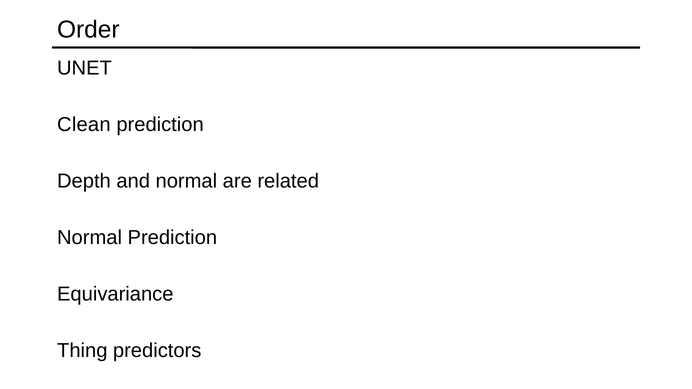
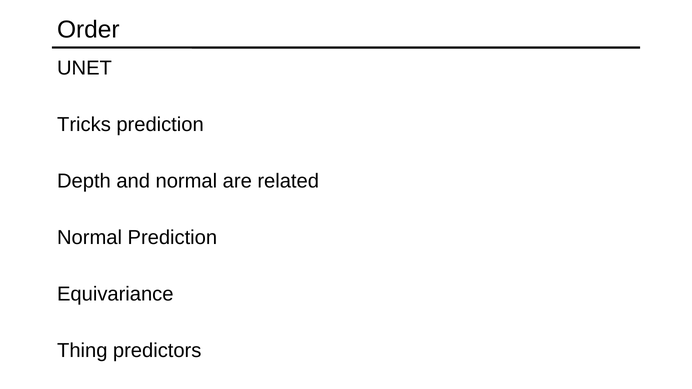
Clean: Clean -> Tricks
